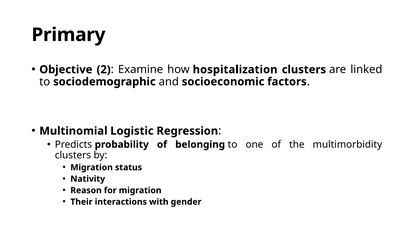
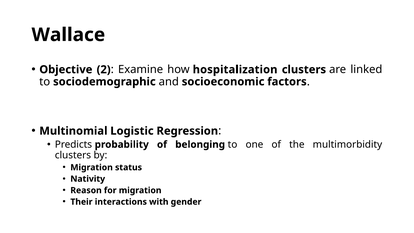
Primary: Primary -> Wallace
